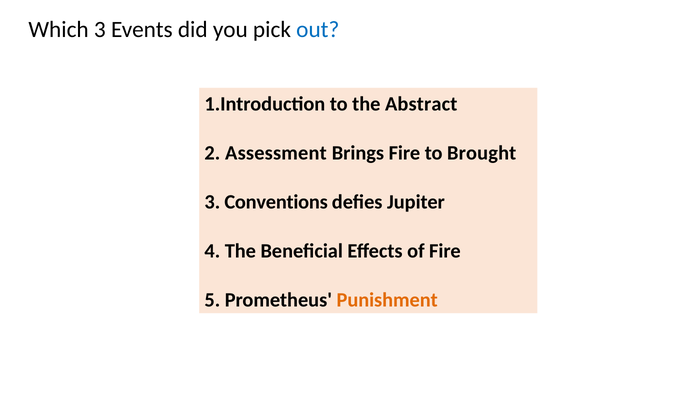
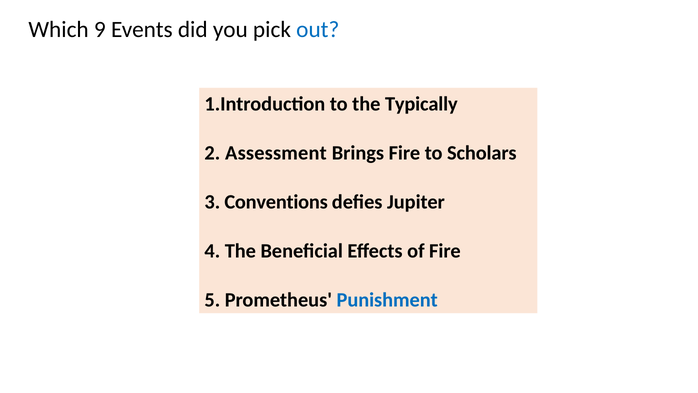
Which 3: 3 -> 9
Abstract: Abstract -> Typically
Brought: Brought -> Scholars
Punishment colour: orange -> blue
